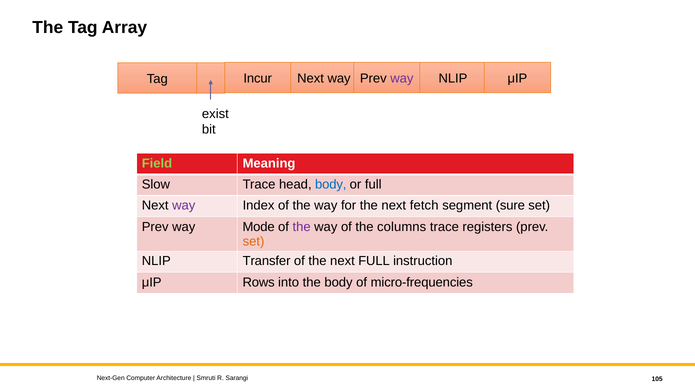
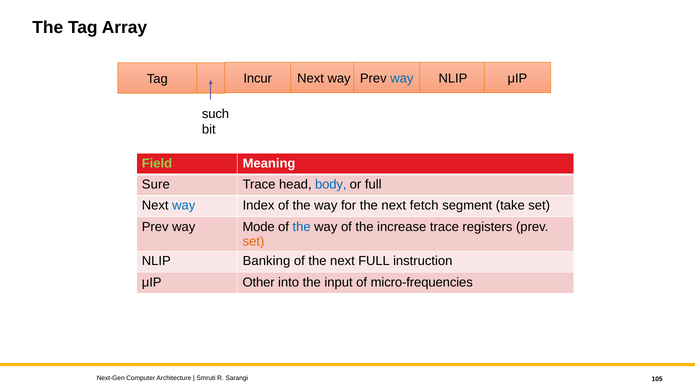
way at (402, 78) colour: purple -> blue
exist: exist -> such
Slow: Slow -> Sure
way at (184, 206) colour: purple -> blue
sure: sure -> take
the at (302, 227) colour: purple -> blue
columns: columns -> increase
Transfer: Transfer -> Banking
Rows: Rows -> Other
the body: body -> input
